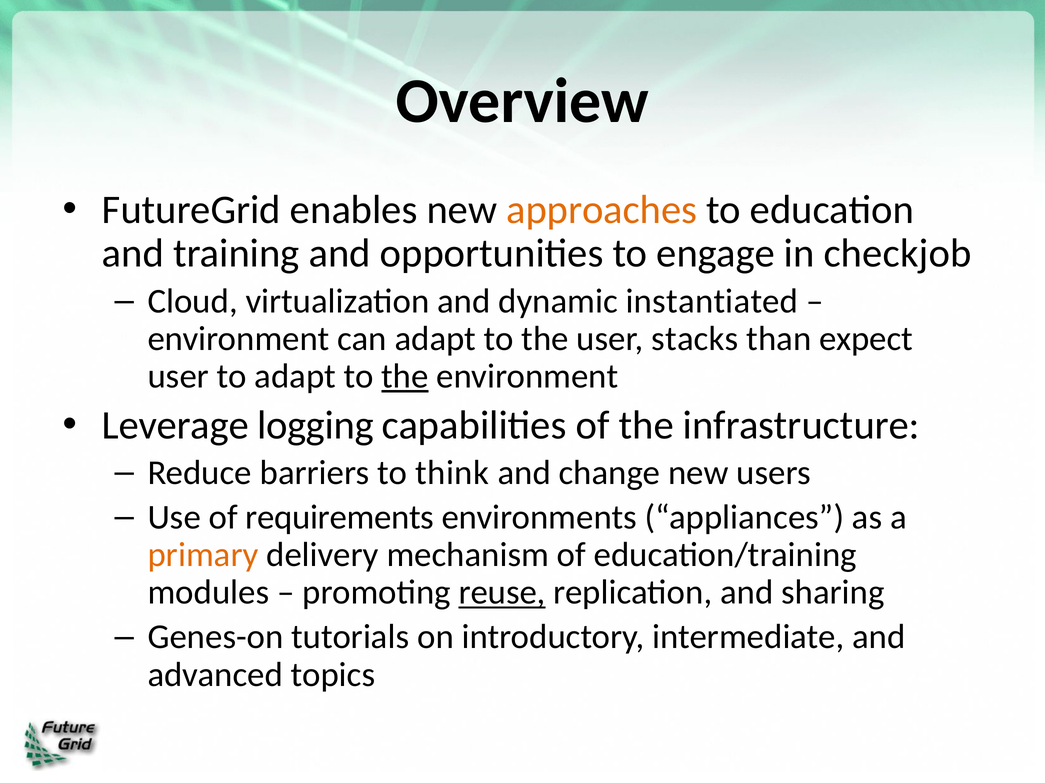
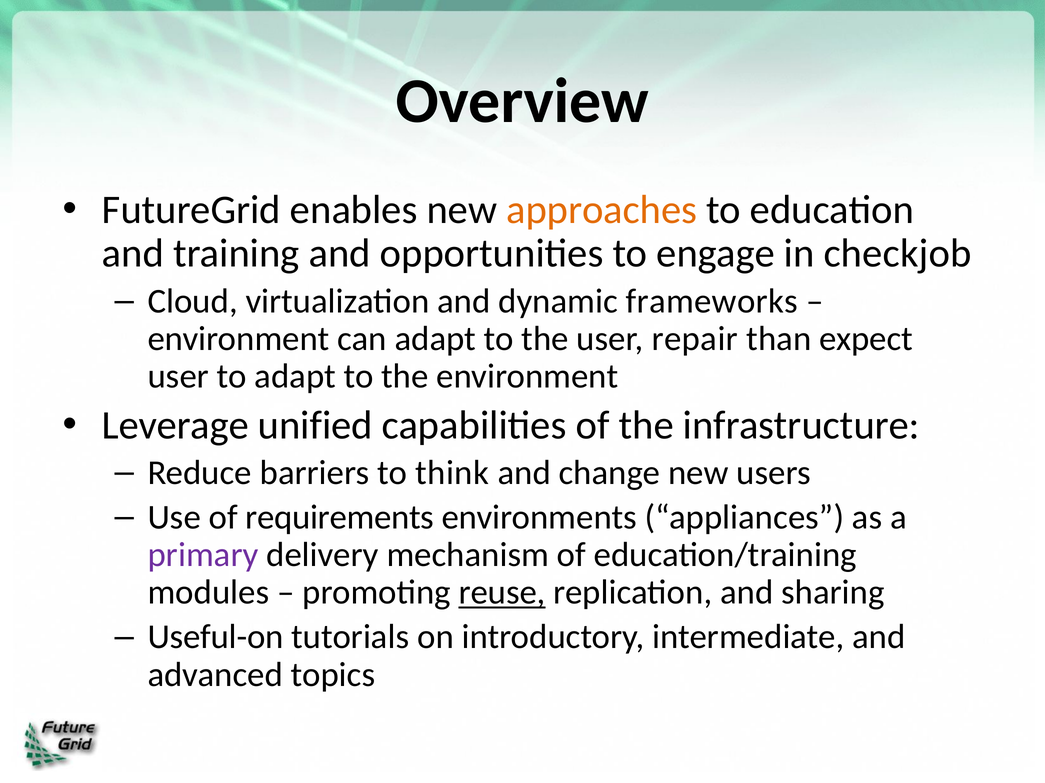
instantiated: instantiated -> frameworks
stacks: stacks -> repair
the at (405, 377) underline: present -> none
logging: logging -> unified
primary colour: orange -> purple
Genes-on: Genes-on -> Useful-on
